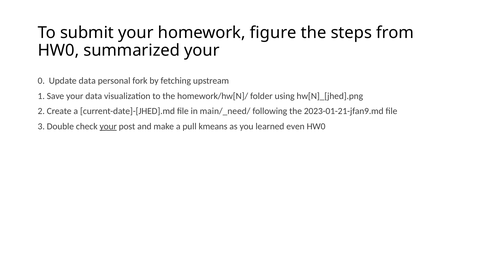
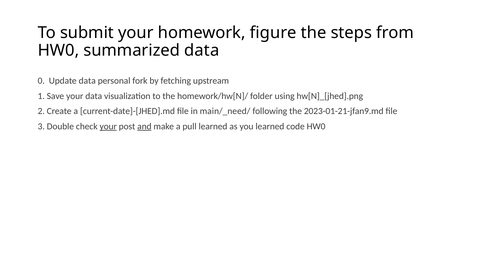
summarized your: your -> data
and underline: none -> present
pull kmeans: kmeans -> learned
even: even -> code
